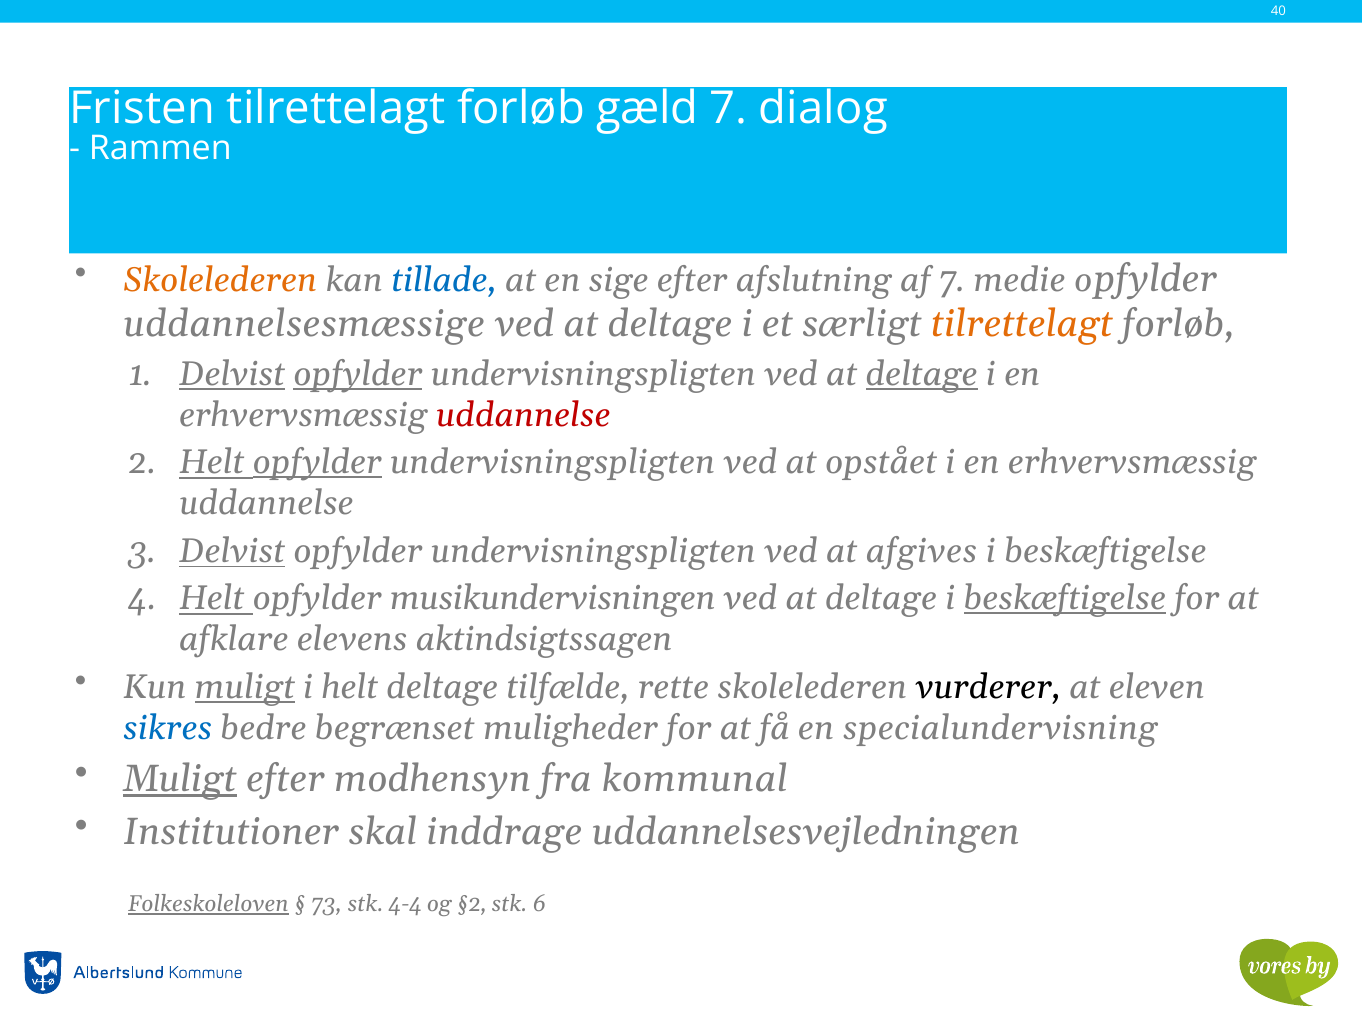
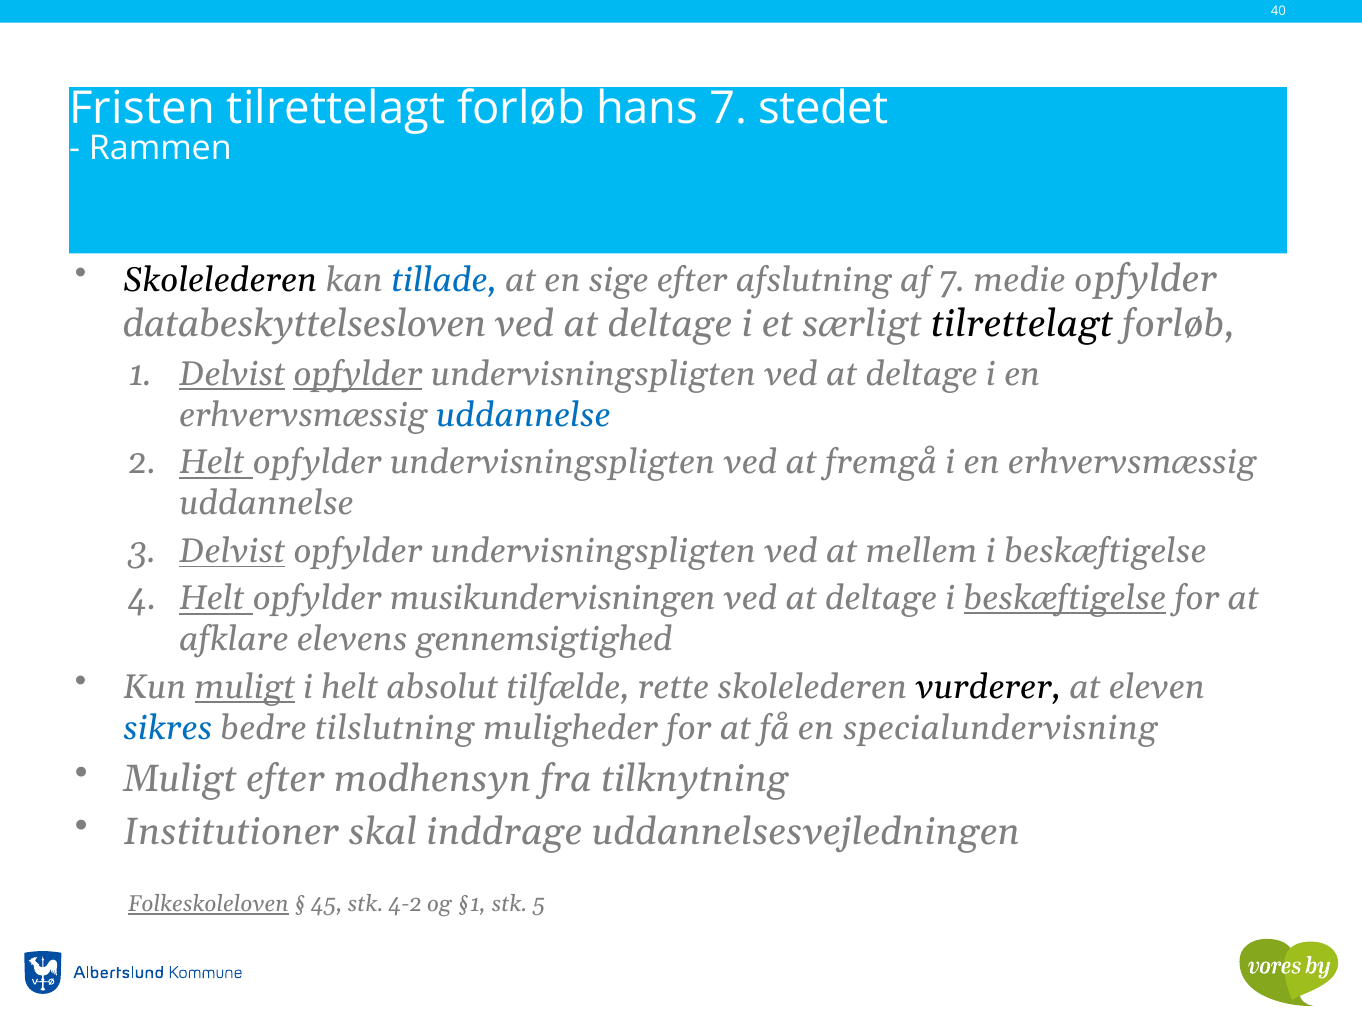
gæld: gæld -> hans
dialog: dialog -> stedet
Skolelederen at (220, 280) colour: orange -> black
uddannelsesmæssige: uddannelsesmæssige -> databeskyttelsesloven
tilrettelagt at (1022, 324) colour: orange -> black
deltage at (922, 374) underline: present -> none
uddannelse at (523, 415) colour: red -> blue
opfylder at (317, 462) underline: present -> none
opstået: opstået -> fremgå
afgives: afgives -> mellem
aktindsigtssagen: aktindsigtssagen -> gennemsigtighed
helt deltage: deltage -> absolut
begrænset: begrænset -> tilslutning
Muligt at (180, 779) underline: present -> none
kommunal: kommunal -> tilknytning
73: 73 -> 45
4-4: 4-4 -> 4-2
§2: §2 -> §1
6: 6 -> 5
